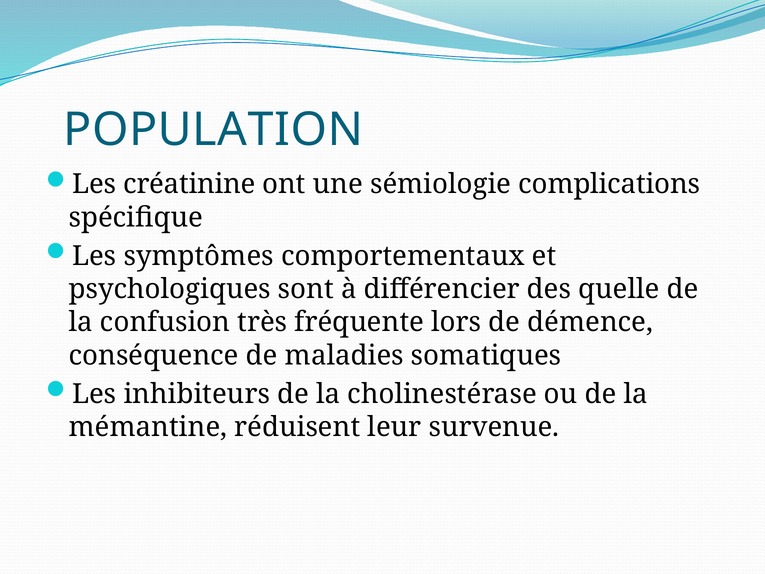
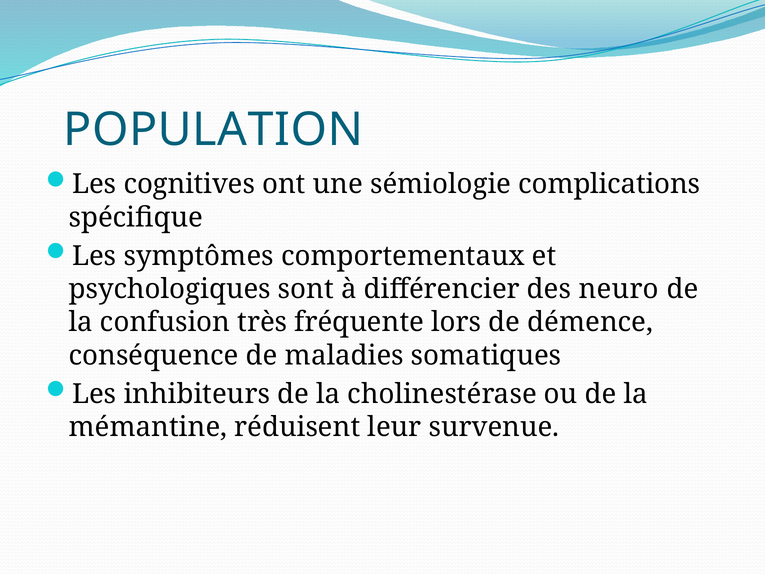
créatinine: créatinine -> cognitives
quelle: quelle -> neuro
